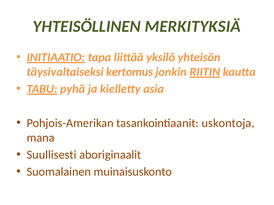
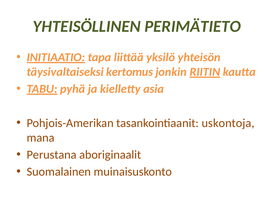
MERKITYKSIÄ: MERKITYKSIÄ -> PERIMÄTIETO
Suullisesti: Suullisesti -> Perustana
